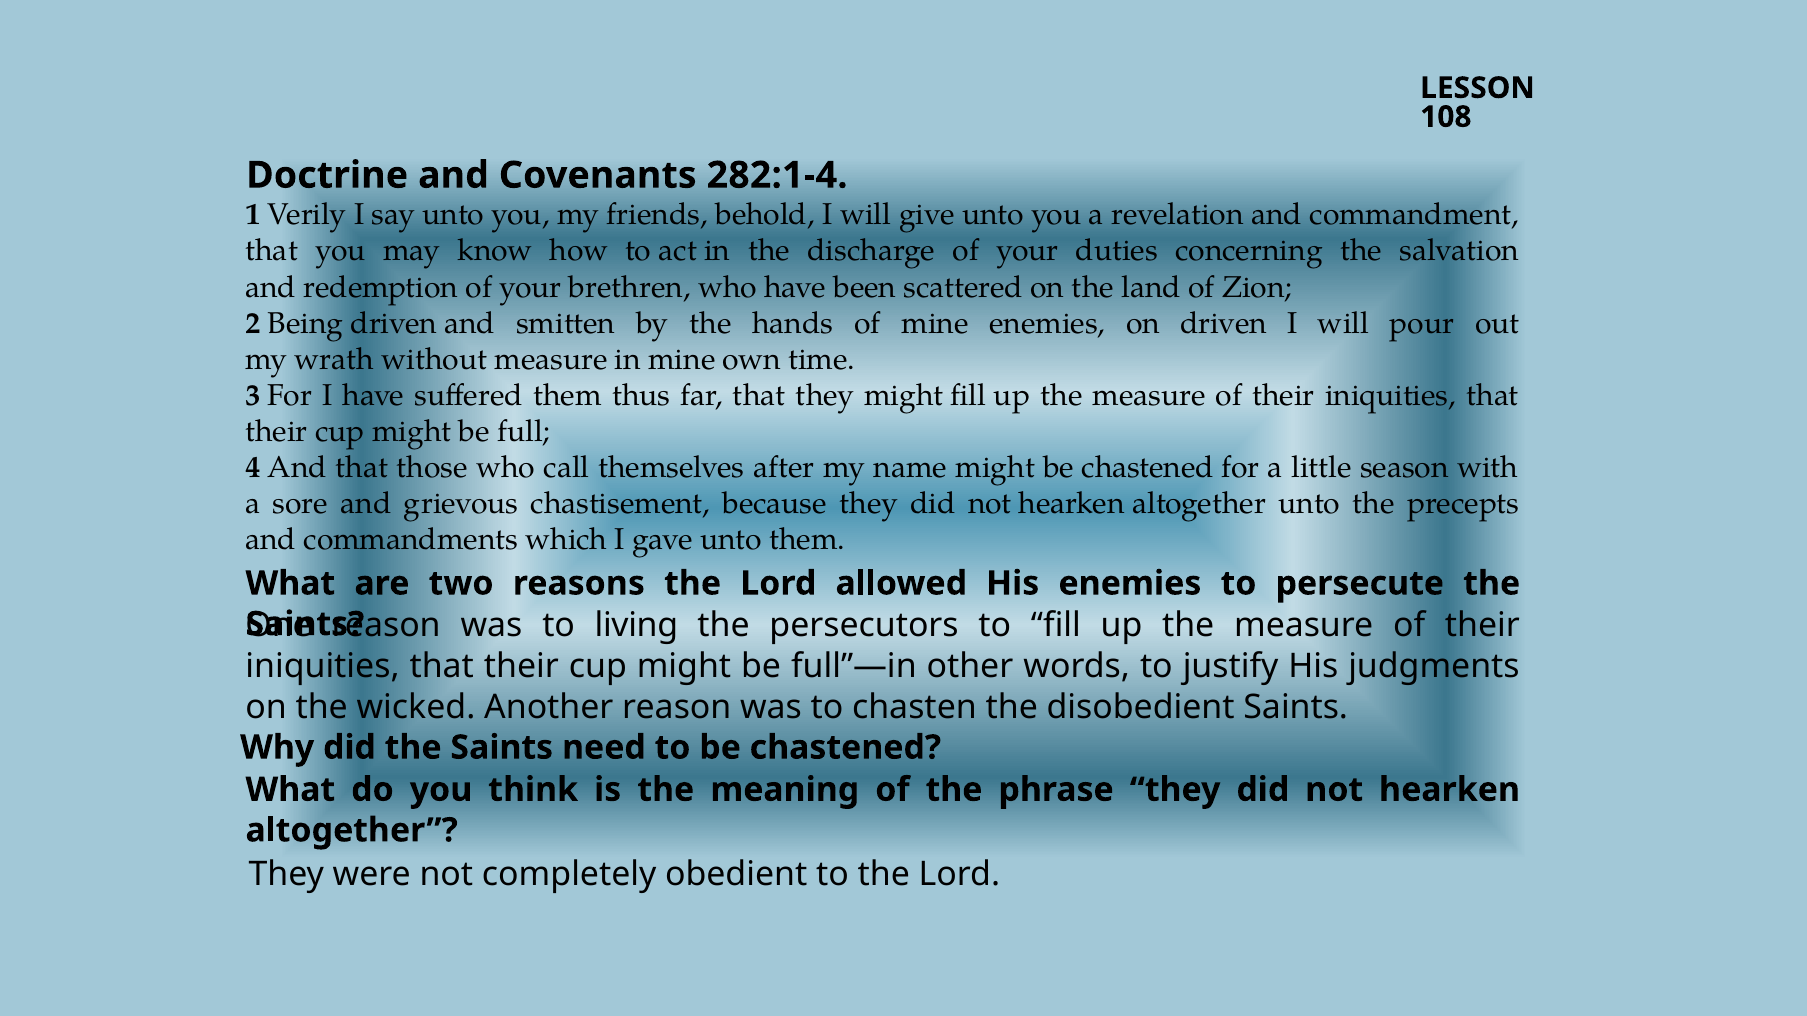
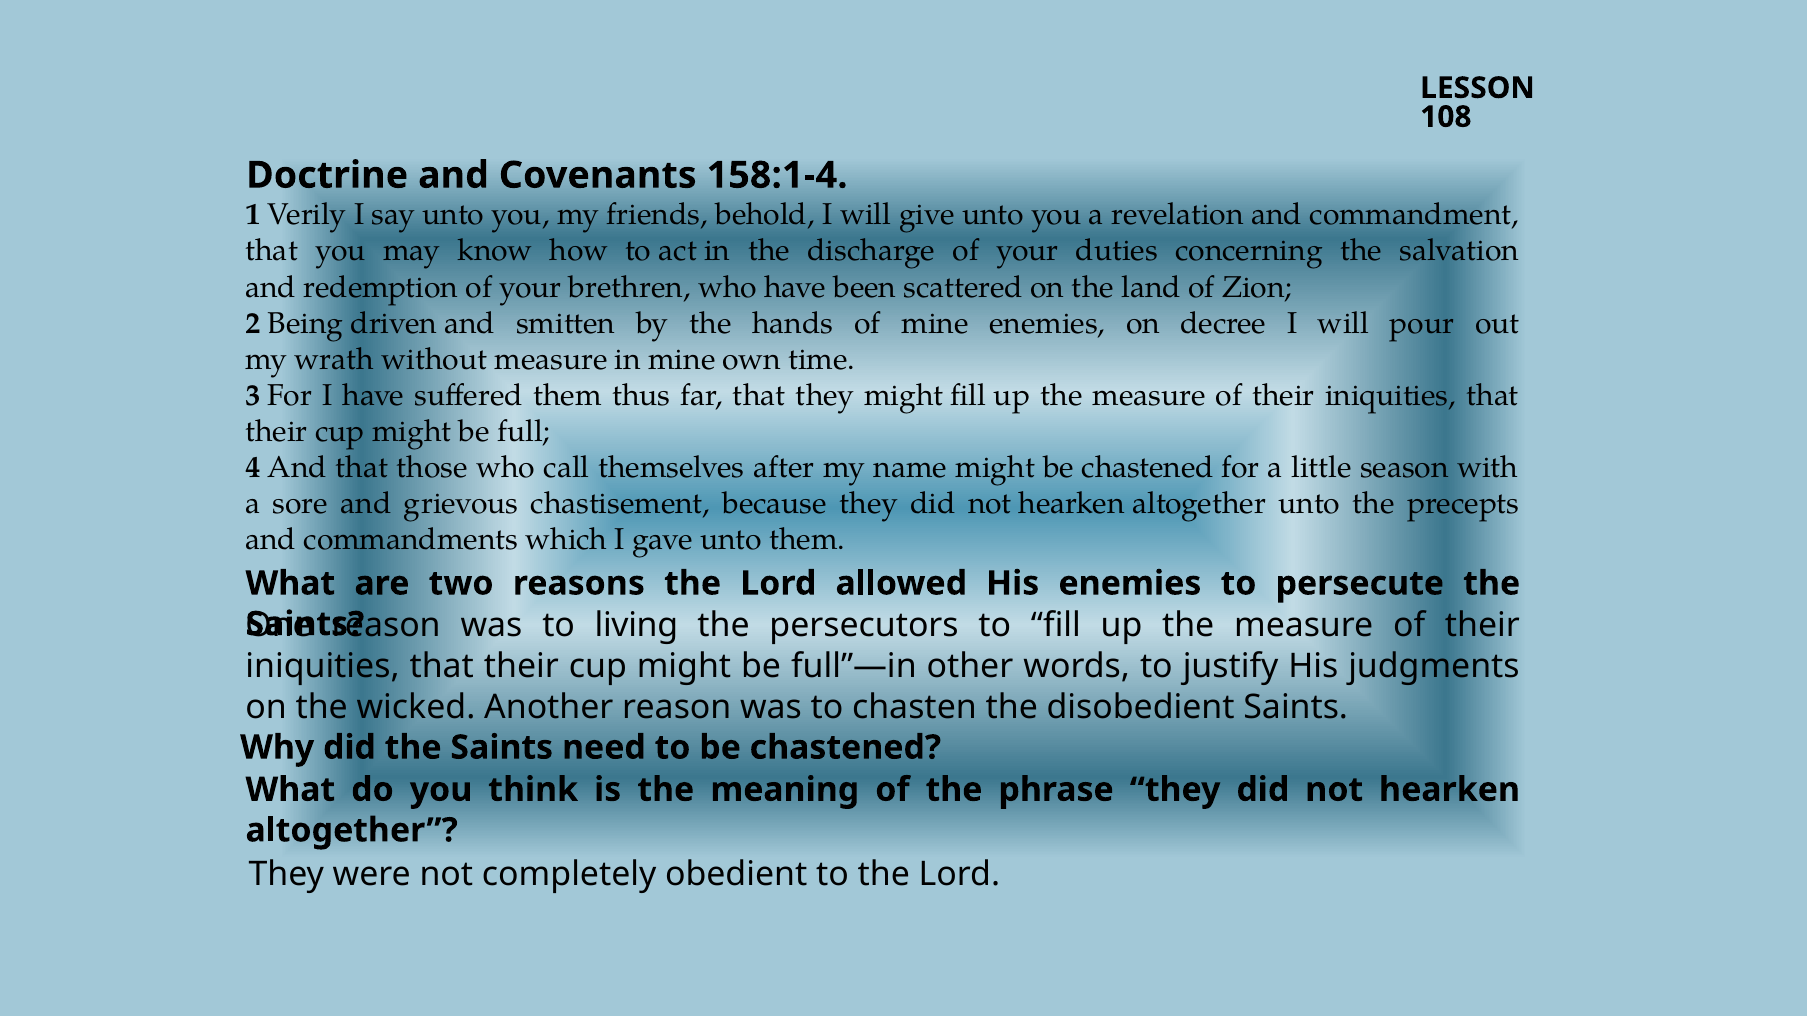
282:1-4: 282:1-4 -> 158:1-4
on driven: driven -> decree
